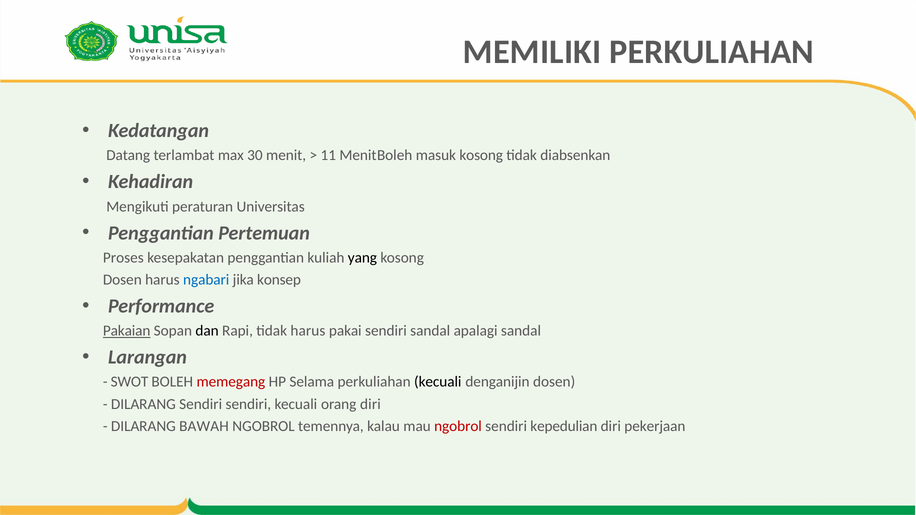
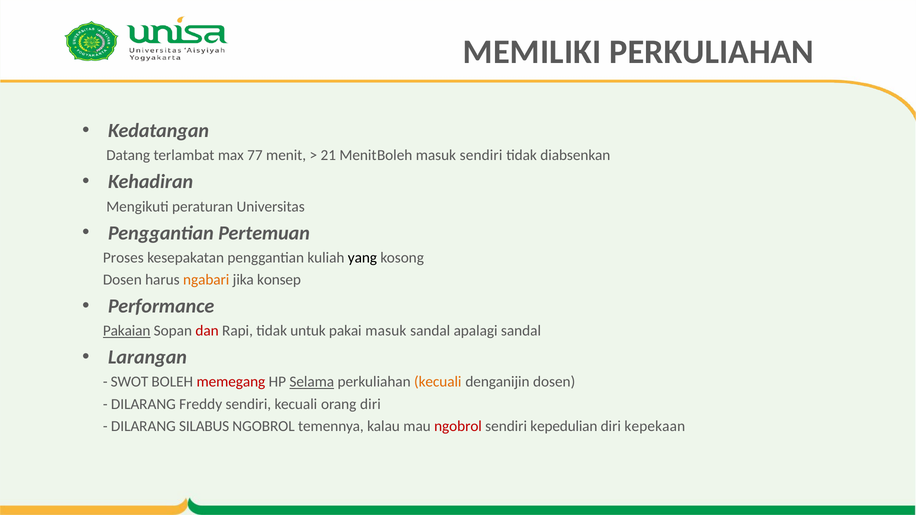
30: 30 -> 77
11: 11 -> 21
masuk kosong: kosong -> sendiri
ngabari colour: blue -> orange
dan colour: black -> red
tidak harus: harus -> untuk
pakai sendiri: sendiri -> masuk
Selama underline: none -> present
kecuali at (438, 382) colour: black -> orange
DILARANG Sendiri: Sendiri -> Freddy
BAWAH: BAWAH -> SILABUS
pekerjaan: pekerjaan -> kepekaan
